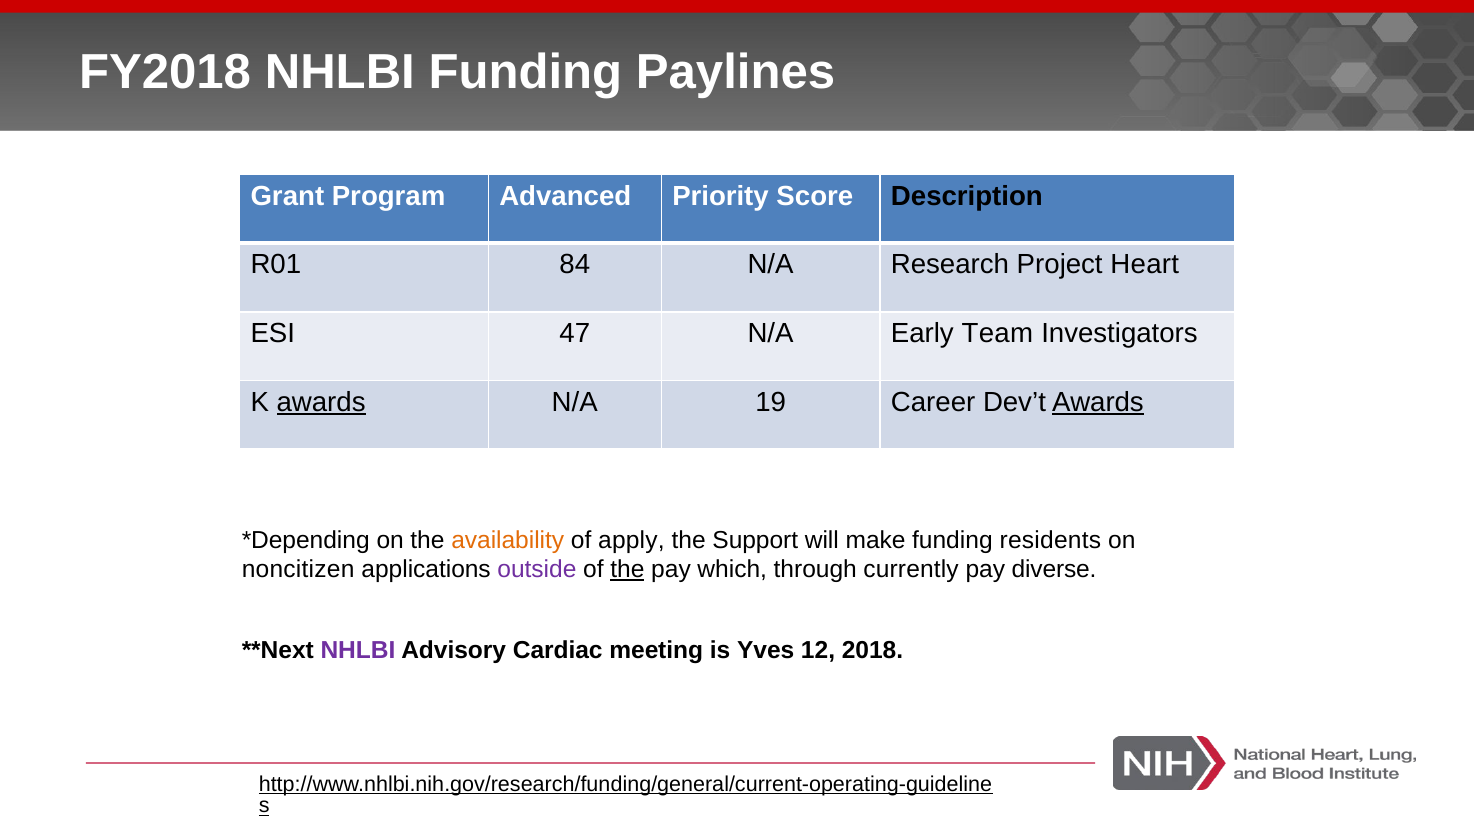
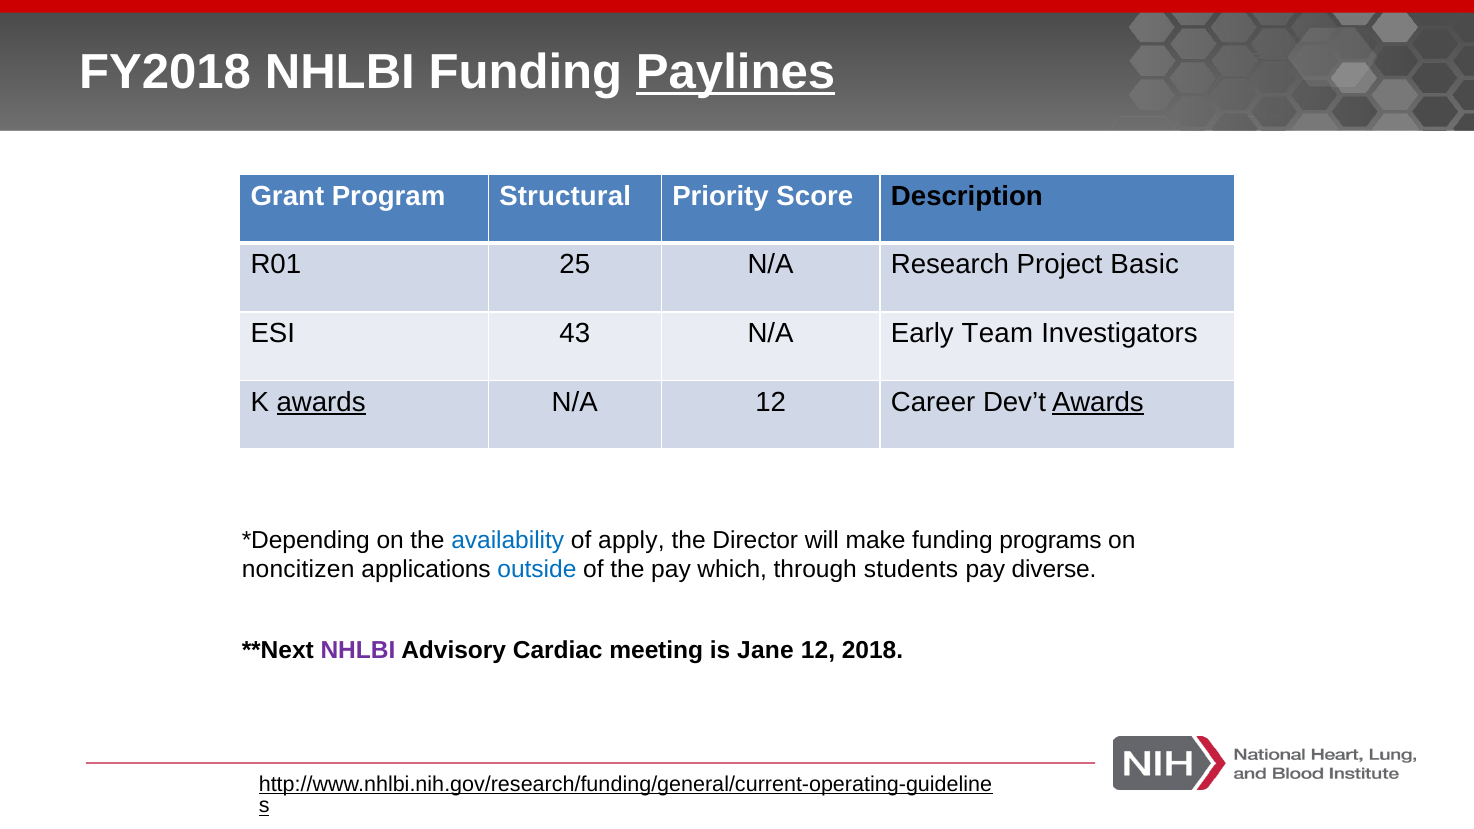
Paylines underline: none -> present
Advanced: Advanced -> Structural
84: 84 -> 25
Heart: Heart -> Basic
47: 47 -> 43
N/A 19: 19 -> 12
availability colour: orange -> blue
Support: Support -> Director
residents: residents -> programs
outside colour: purple -> blue
the at (627, 570) underline: present -> none
currently: currently -> students
Yves: Yves -> Jane
